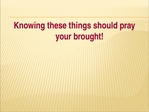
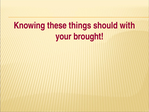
pray: pray -> with
